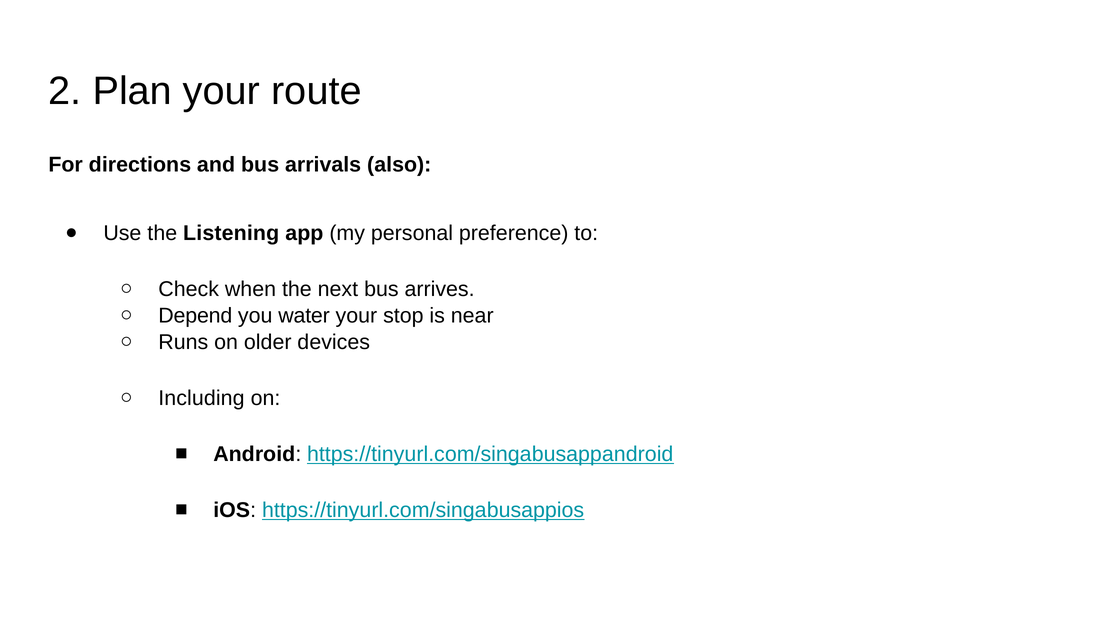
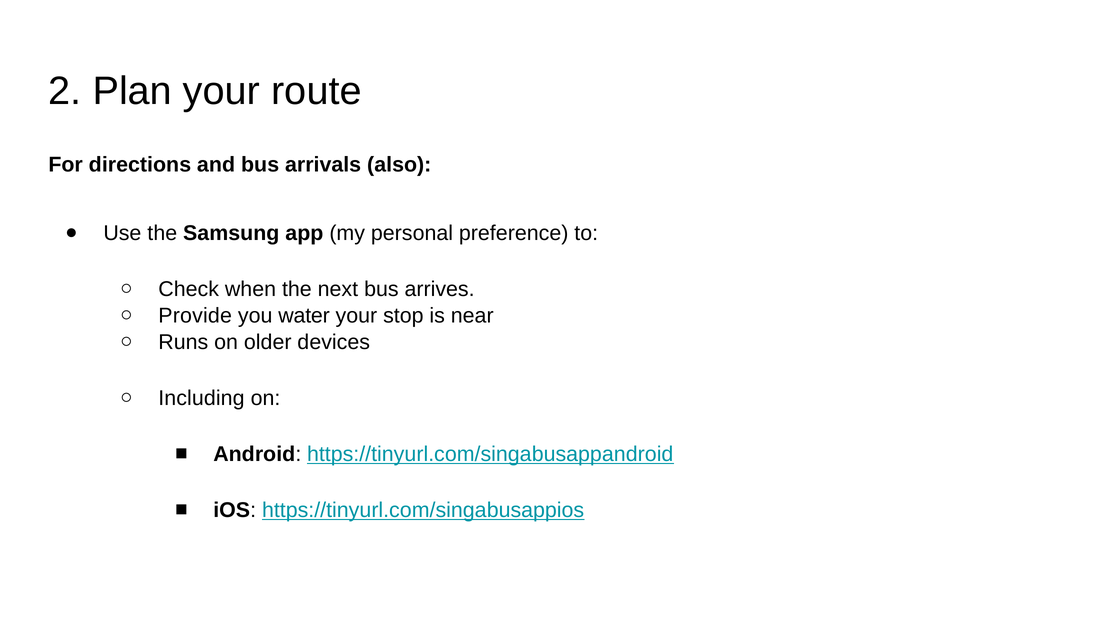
Listening: Listening -> Samsung
Depend: Depend -> Provide
